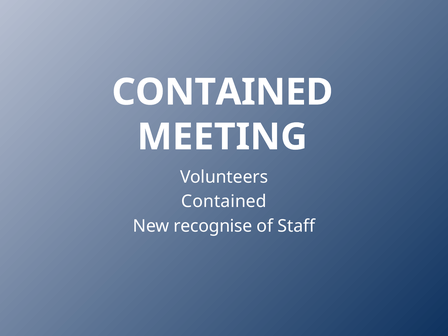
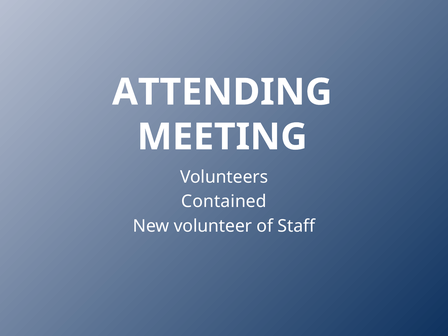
CONTAINED at (222, 92): CONTAINED -> ATTENDING
recognise: recognise -> volunteer
